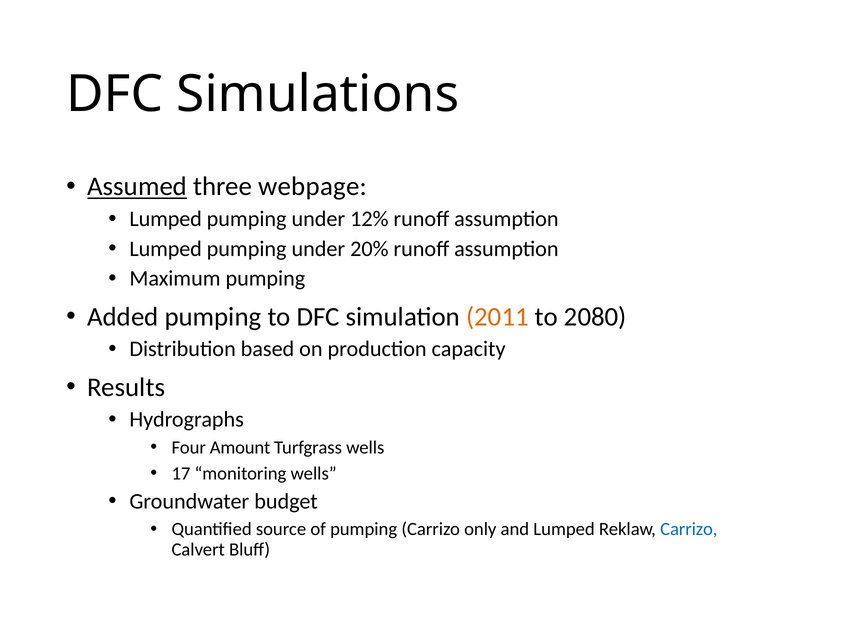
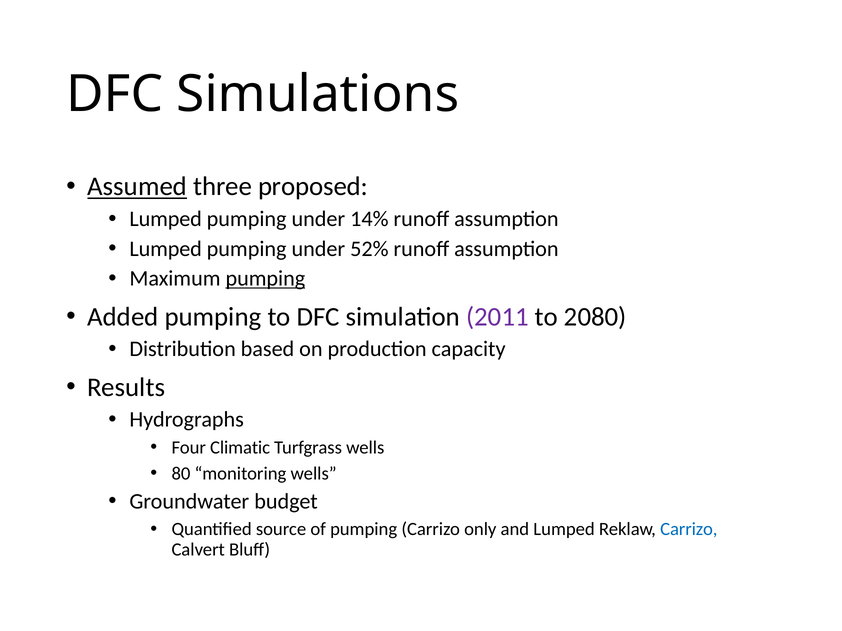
webpage: webpage -> proposed
12%: 12% -> 14%
20%: 20% -> 52%
pumping at (265, 279) underline: none -> present
2011 colour: orange -> purple
Amount: Amount -> Climatic
17: 17 -> 80
